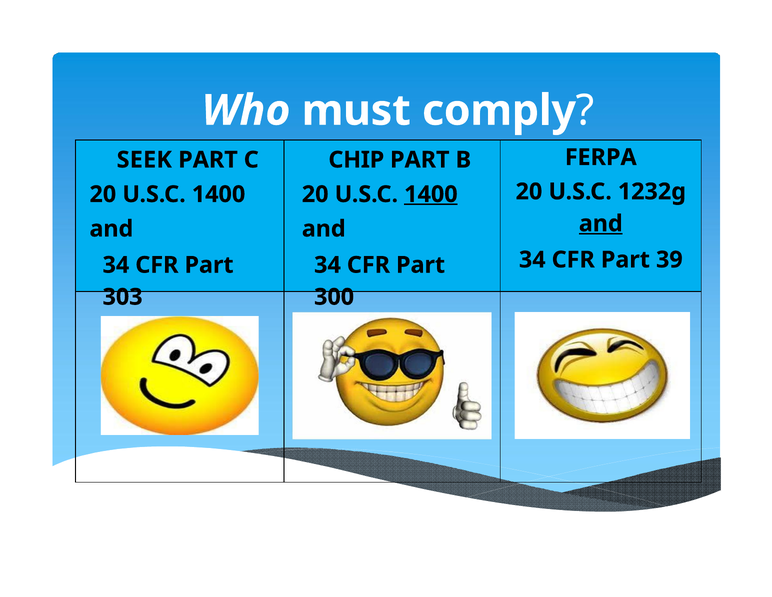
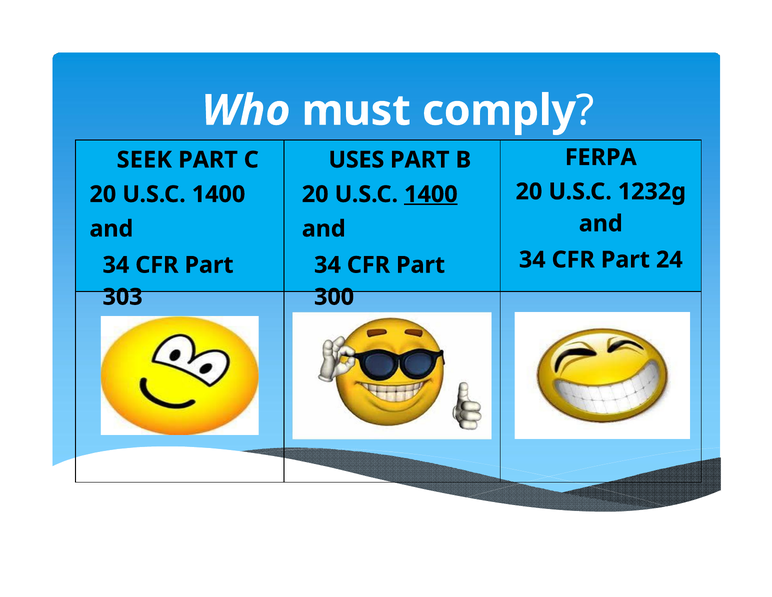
CHIP: CHIP -> USES
and at (601, 223) underline: present -> none
39: 39 -> 24
